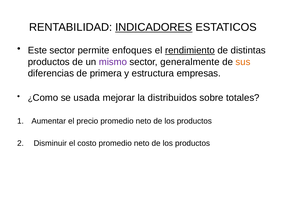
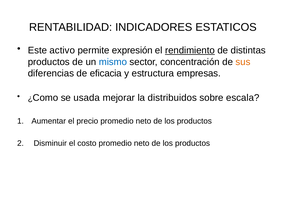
INDICADORES underline: present -> none
Este sector: sector -> activo
enfoques: enfoques -> expresión
mismo colour: purple -> blue
generalmente: generalmente -> concentración
primera: primera -> eficacia
totales: totales -> escala
